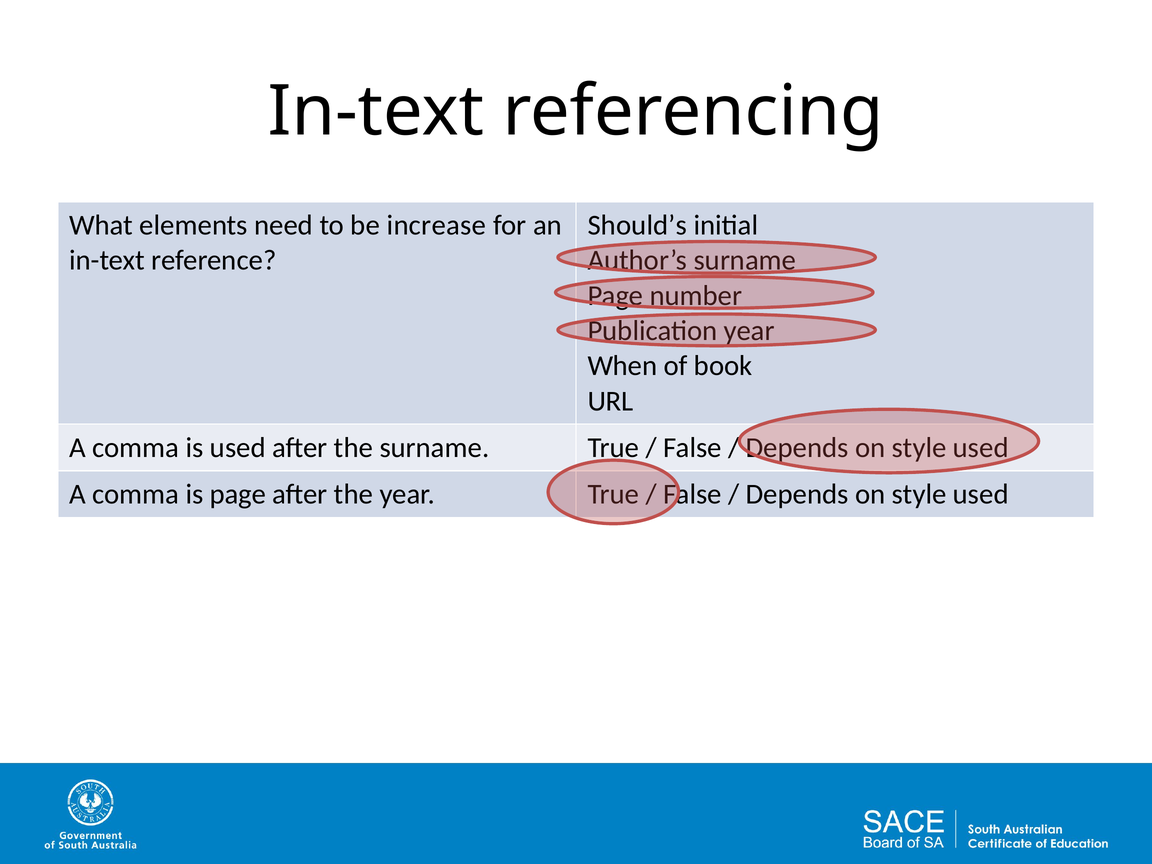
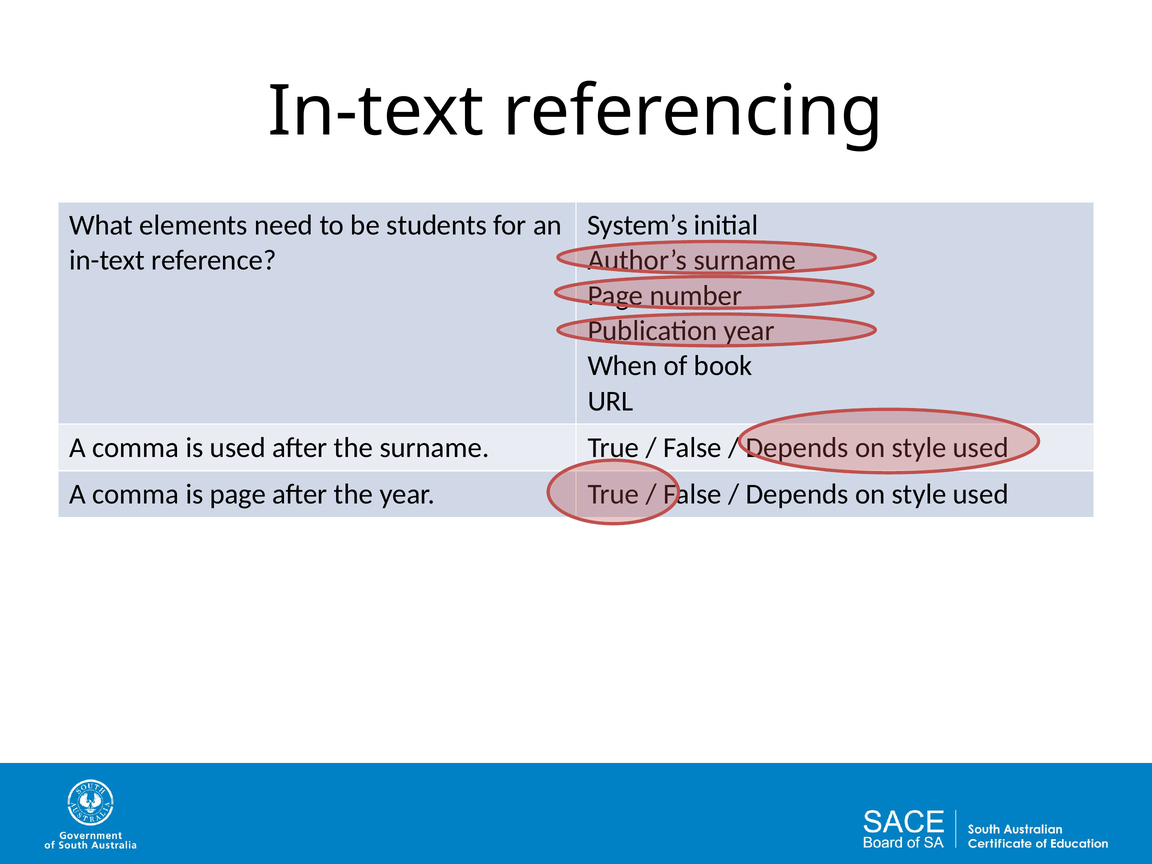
increase: increase -> students
Should’s: Should’s -> System’s
